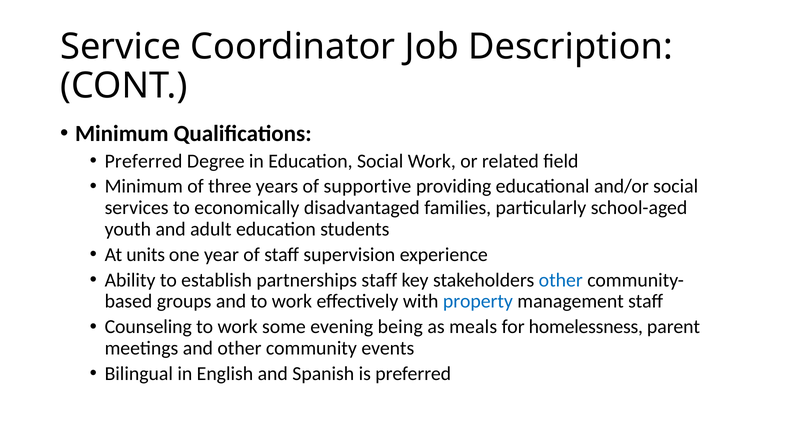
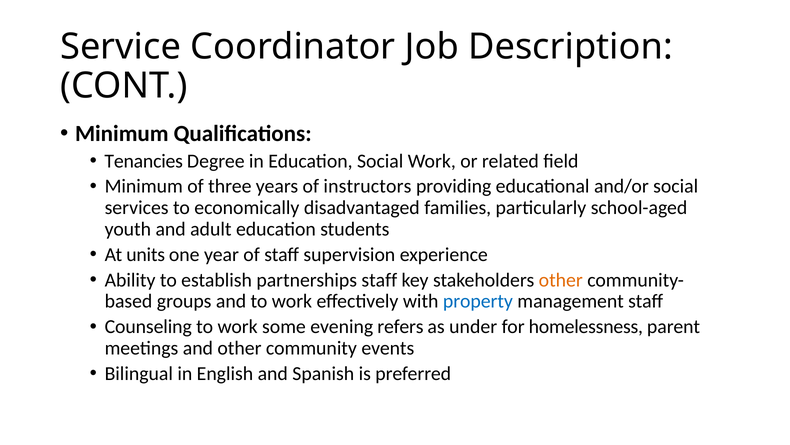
Preferred at (144, 161): Preferred -> Tenancies
supportive: supportive -> instructors
other at (561, 280) colour: blue -> orange
being: being -> refers
meals: meals -> under
